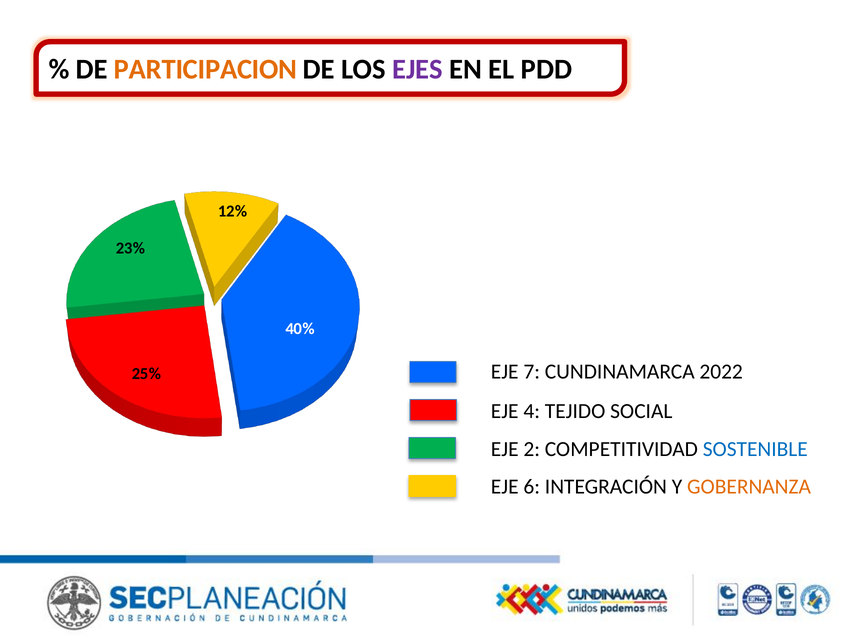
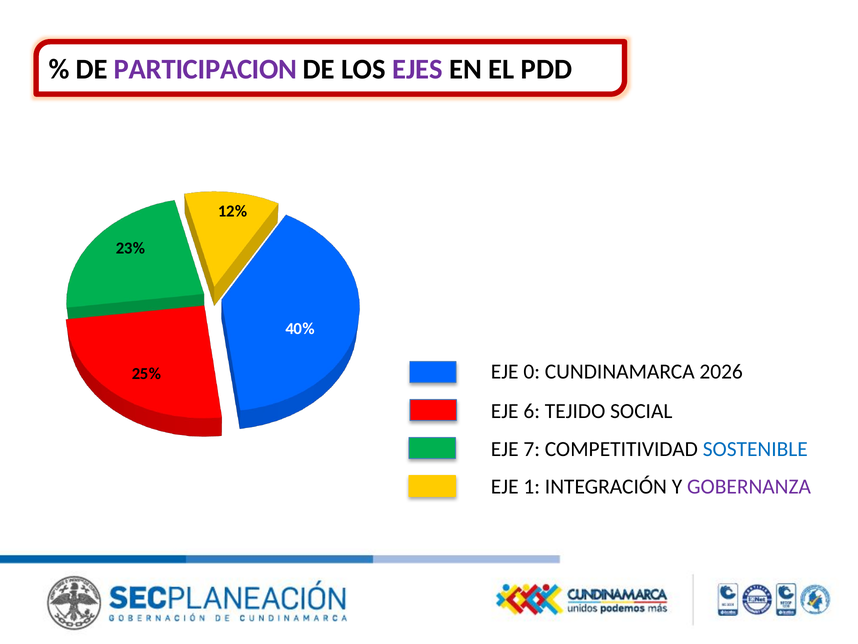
PARTICIPACION colour: orange -> purple
7: 7 -> 0
2022: 2022 -> 2026
4: 4 -> 6
2: 2 -> 7
6: 6 -> 1
GOBERNANZA colour: orange -> purple
